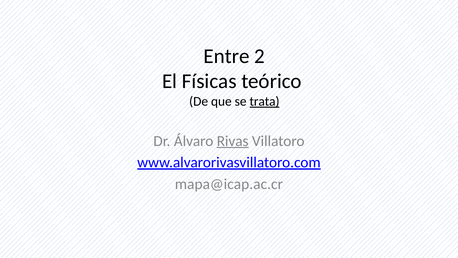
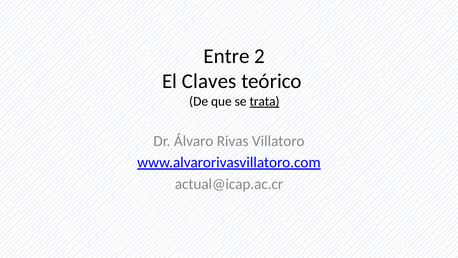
Físicas: Físicas -> Claves
Rivas underline: present -> none
mapa@icap.ac.cr: mapa@icap.ac.cr -> actual@icap.ac.cr
